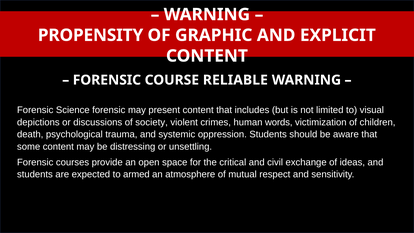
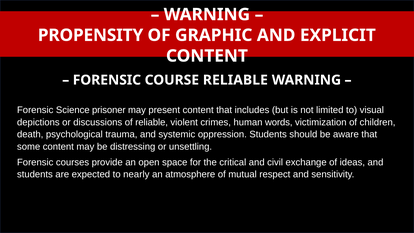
Science forensic: forensic -> prisoner
of society: society -> reliable
armed: armed -> nearly
